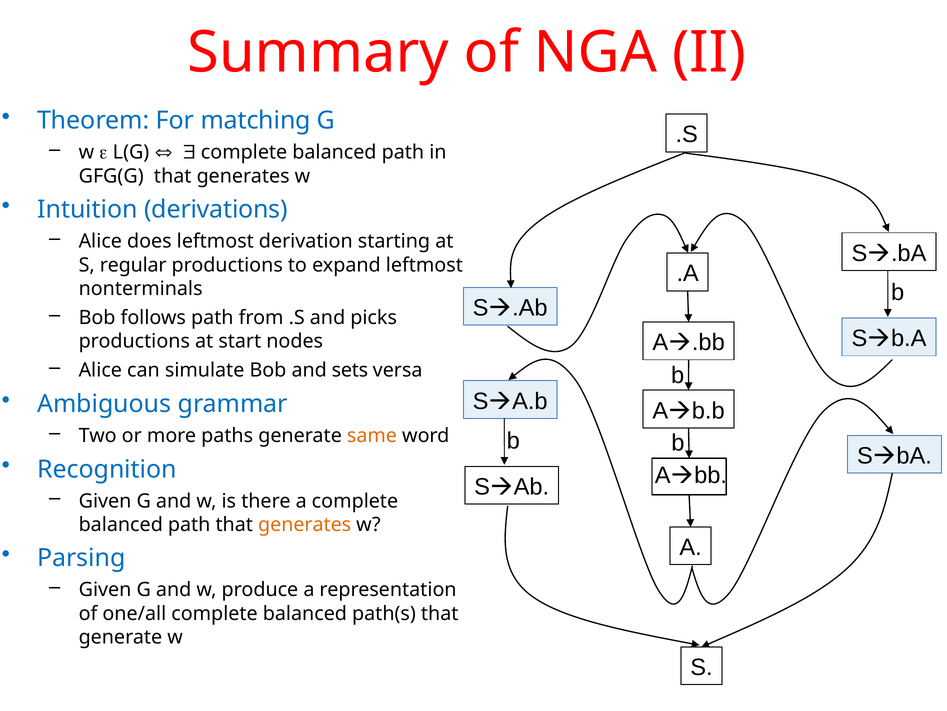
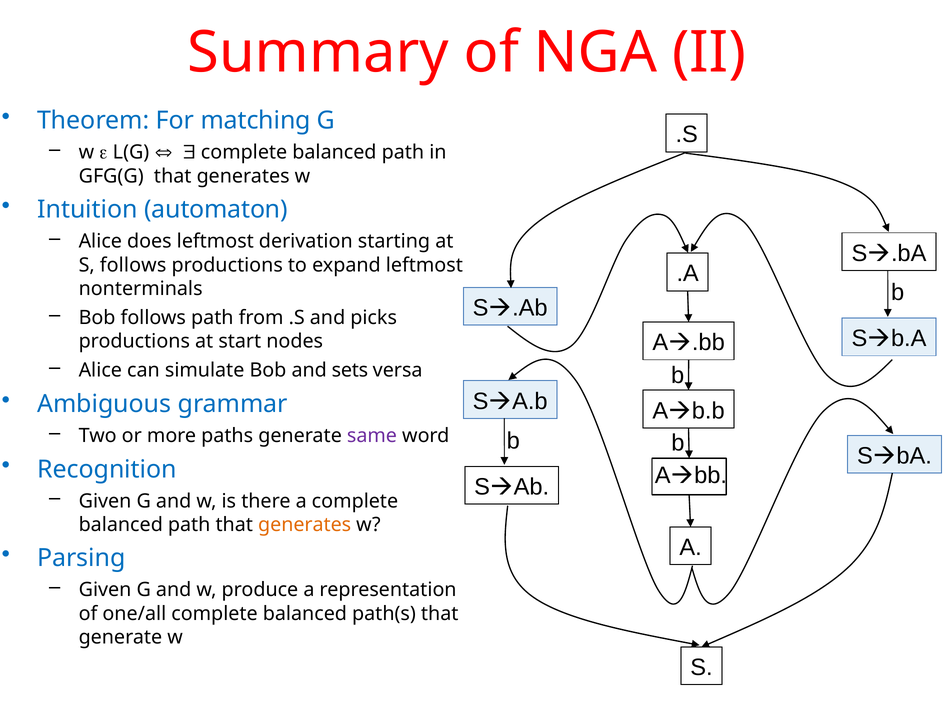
derivations: derivations -> automaton
S regular: regular -> follows
same colour: orange -> purple
